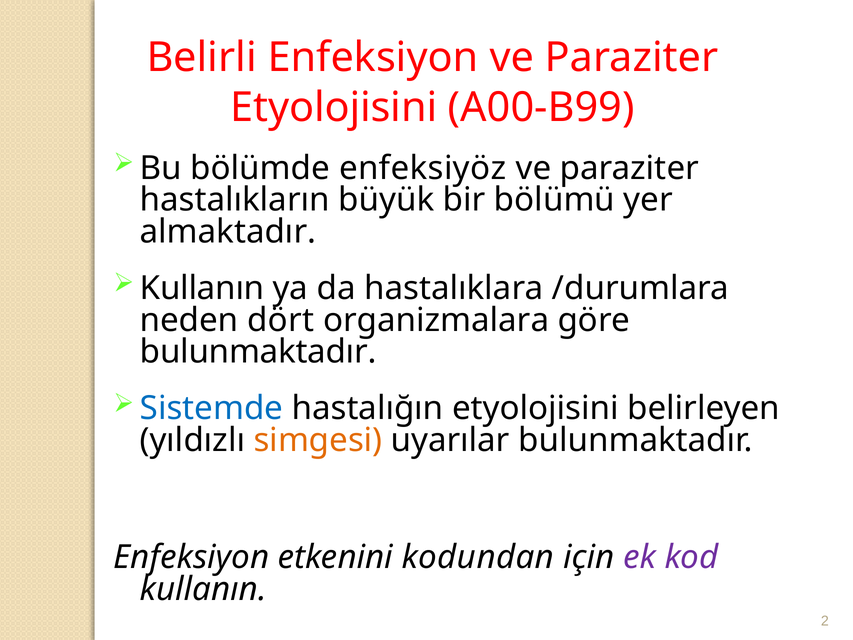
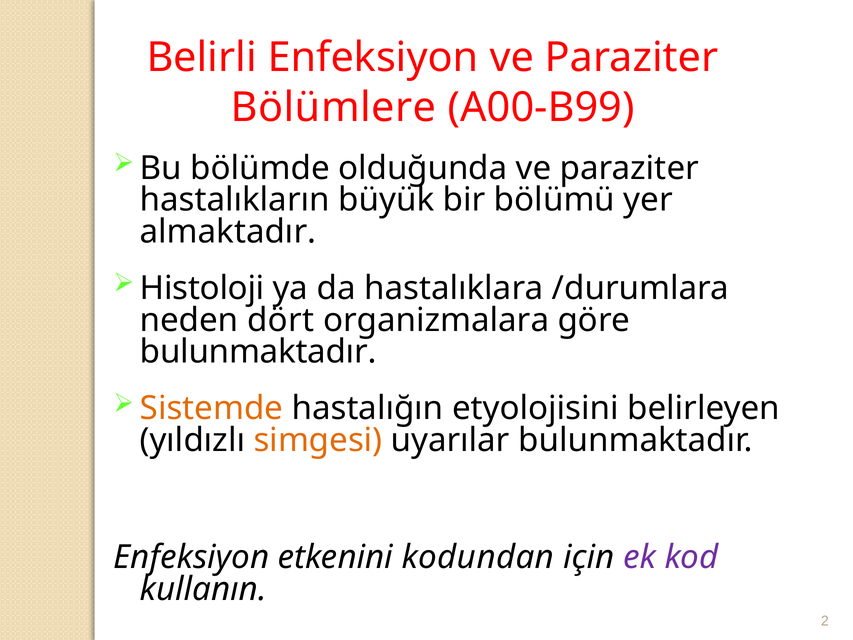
Etyolojisini at (334, 107): Etyolojisini -> Bölümlere
enfeksiyöz: enfeksiyöz -> olduğunda
Kullanın at (202, 288): Kullanın -> Histoloji
Sistemde colour: blue -> orange
